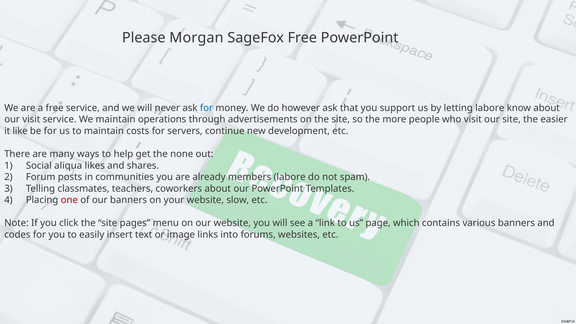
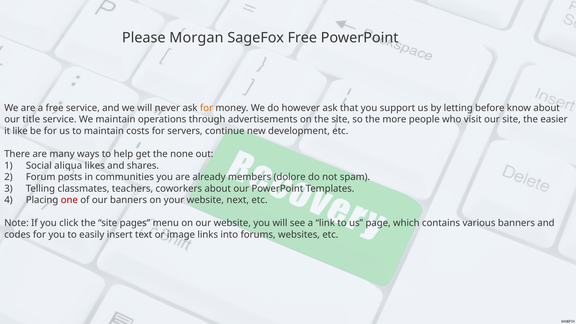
for at (206, 108) colour: blue -> orange
letting labore: labore -> before
our visit: visit -> title
members labore: labore -> dolore
slow: slow -> next
